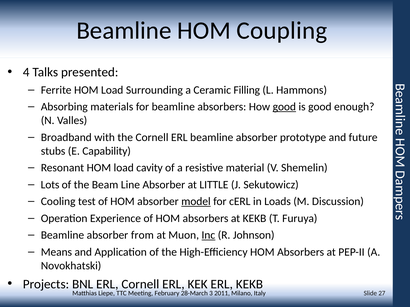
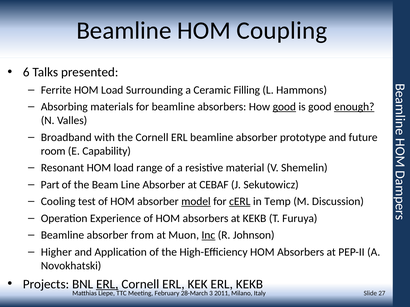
4: 4 -> 6
enough underline: none -> present
stubs: stubs -> room
cavity: cavity -> range
Lots: Lots -> Part
LITTLE: LITTLE -> CEBAF
cERL underline: none -> present
Loads: Loads -> Temp
Means: Means -> Higher
ERL at (107, 285) underline: none -> present
